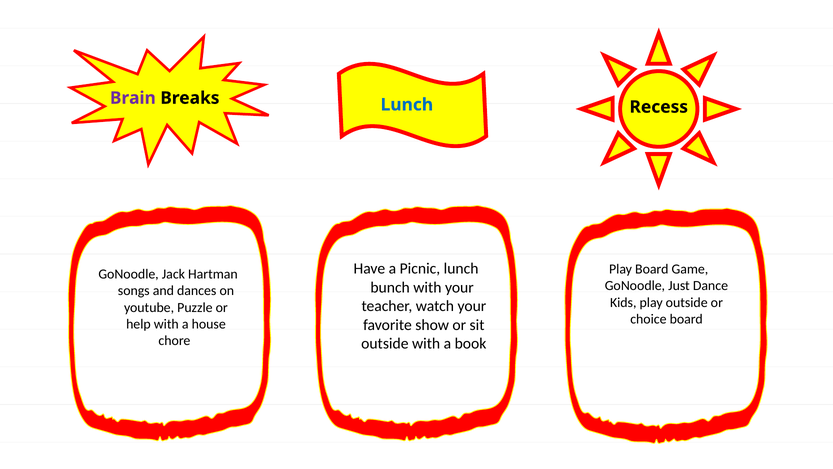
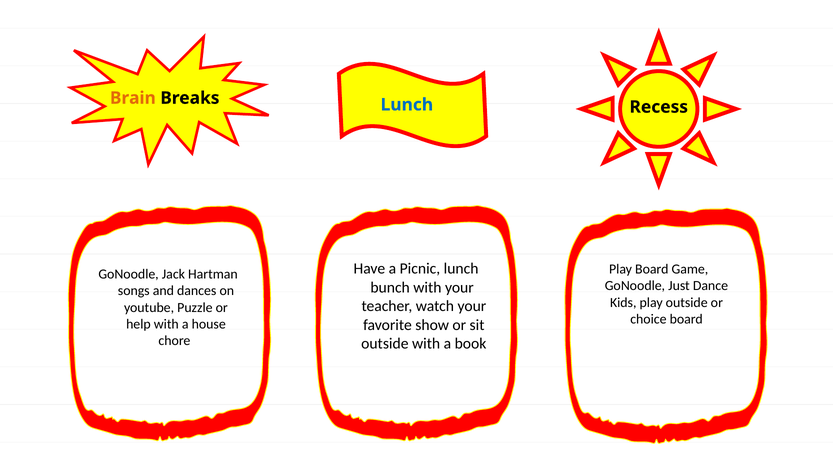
Brain colour: purple -> orange
